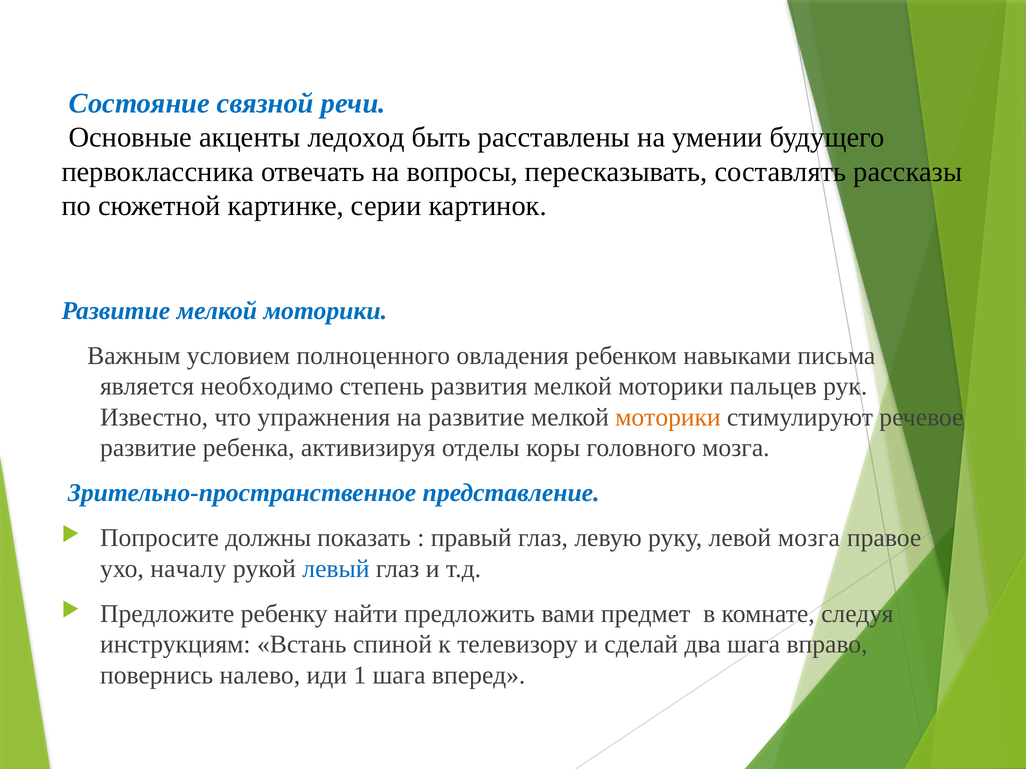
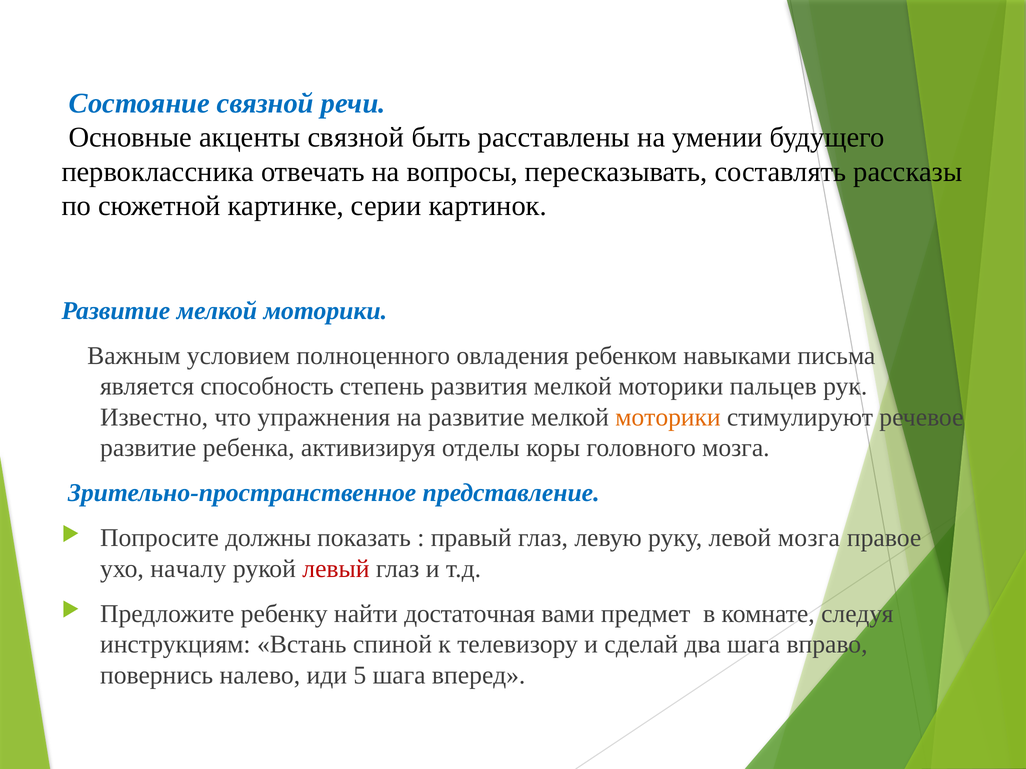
акценты ледоход: ледоход -> связной
необходимо: необходимо -> способность
левый colour: blue -> red
предложить: предложить -> достаточная
1: 1 -> 5
